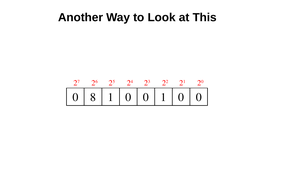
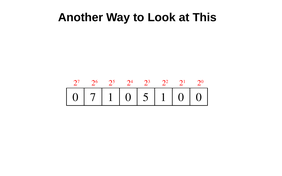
8: 8 -> 7
0 at (146, 97): 0 -> 5
